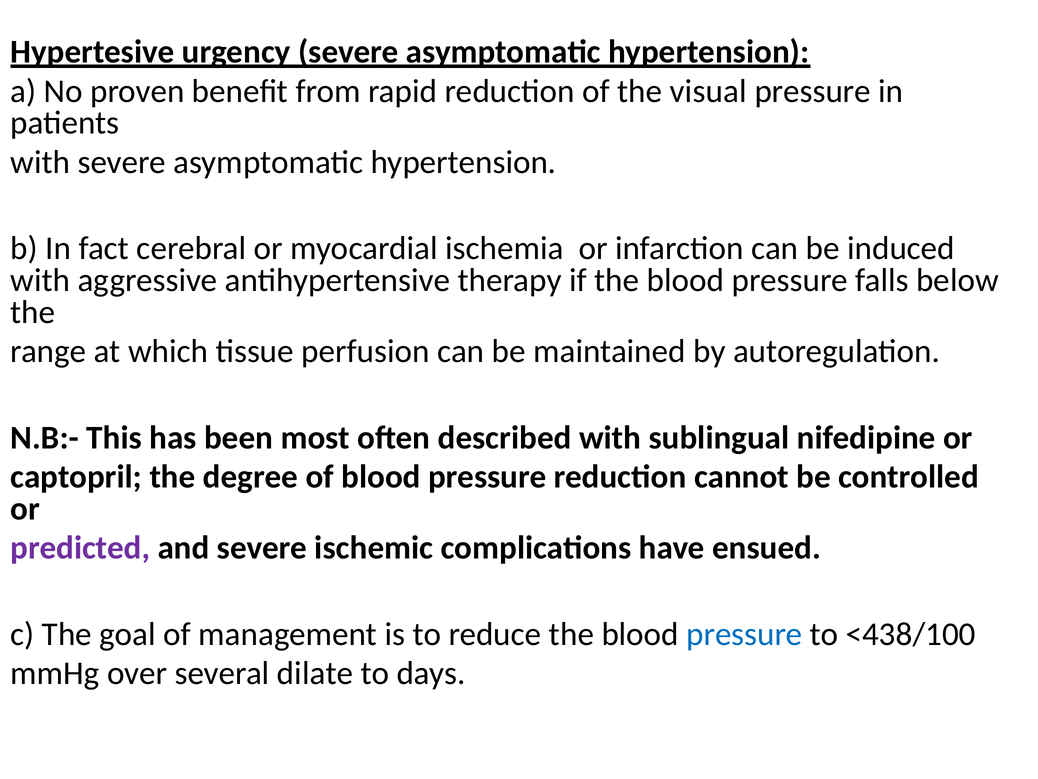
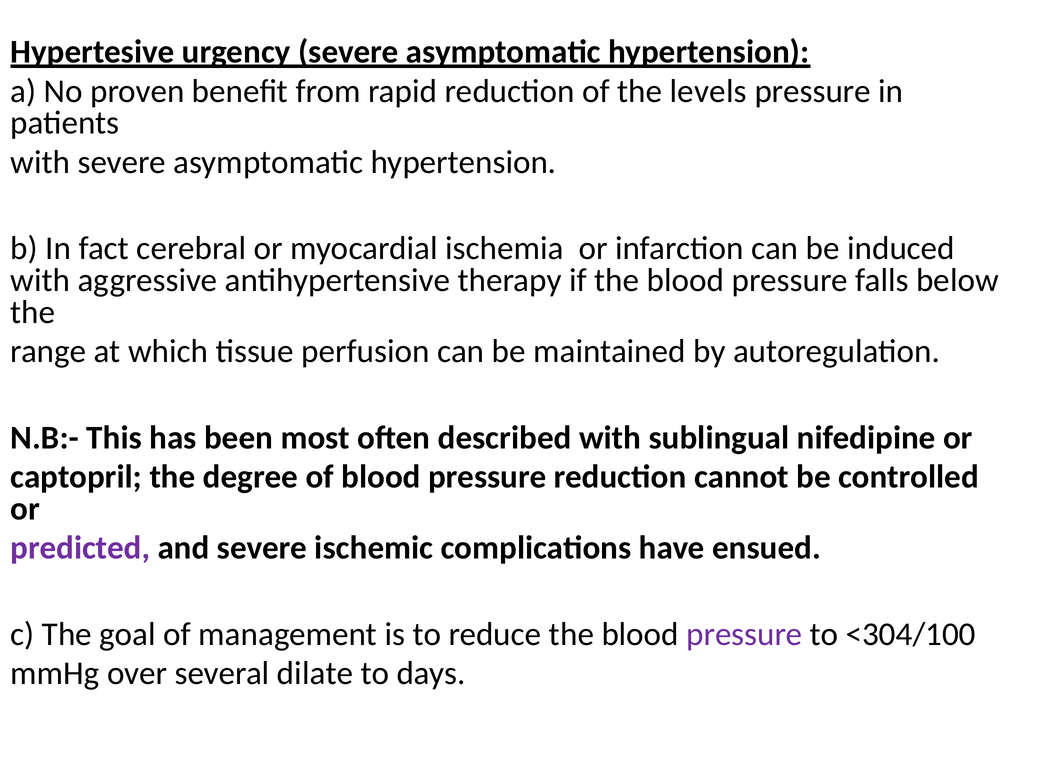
visual: visual -> levels
pressure at (744, 634) colour: blue -> purple
<438/100: <438/100 -> <304/100
